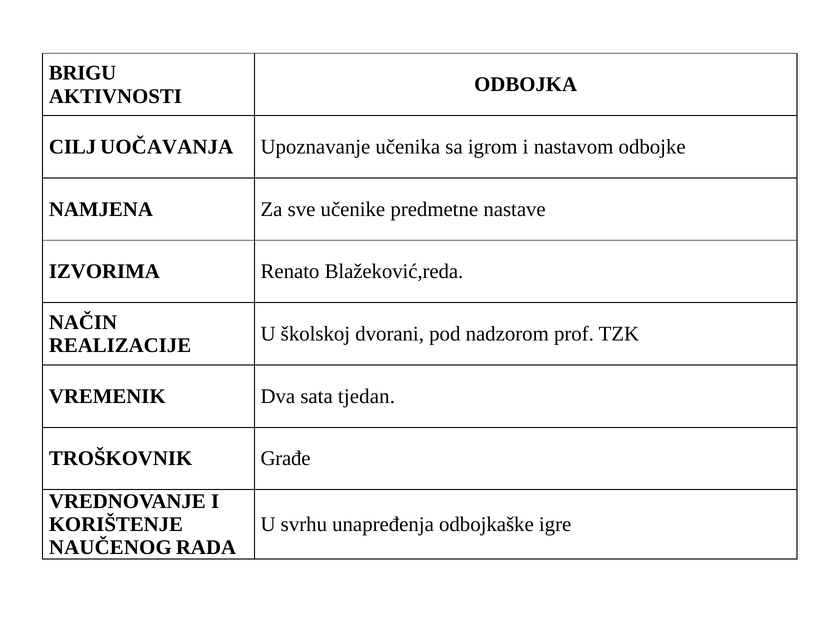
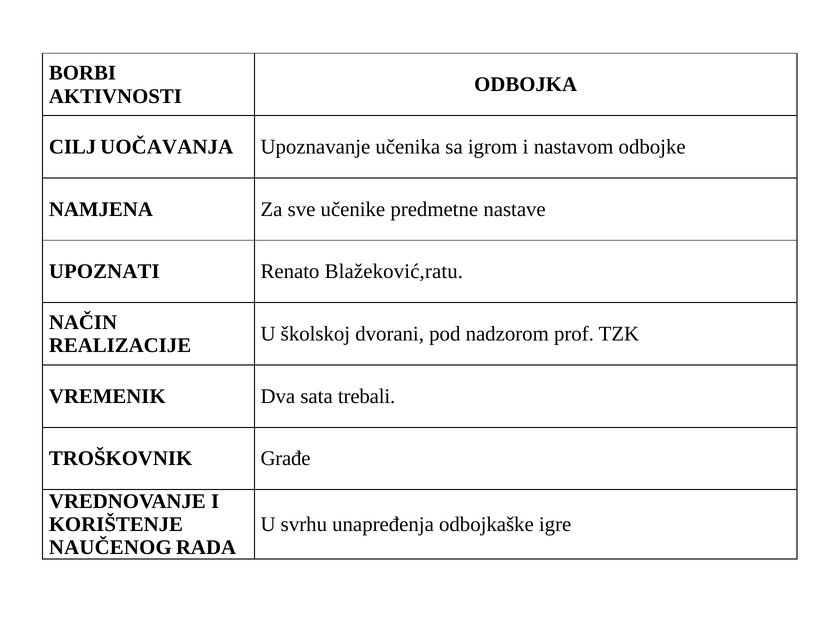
BRIGU: BRIGU -> BORBI
IZVORIMA: IZVORIMA -> UPOZNATI
Blažeković,reda: Blažeković,reda -> Blažeković,ratu
tjedan: tjedan -> trebali
